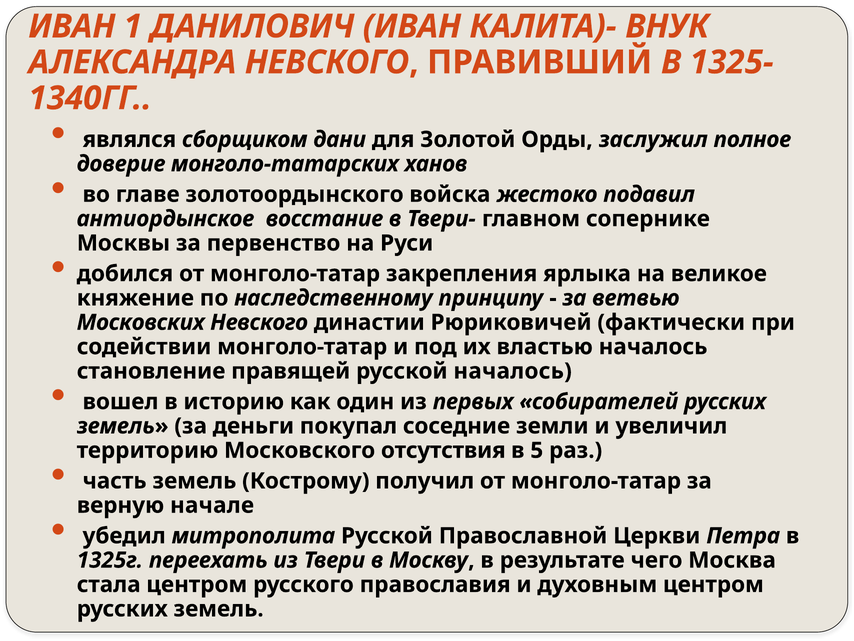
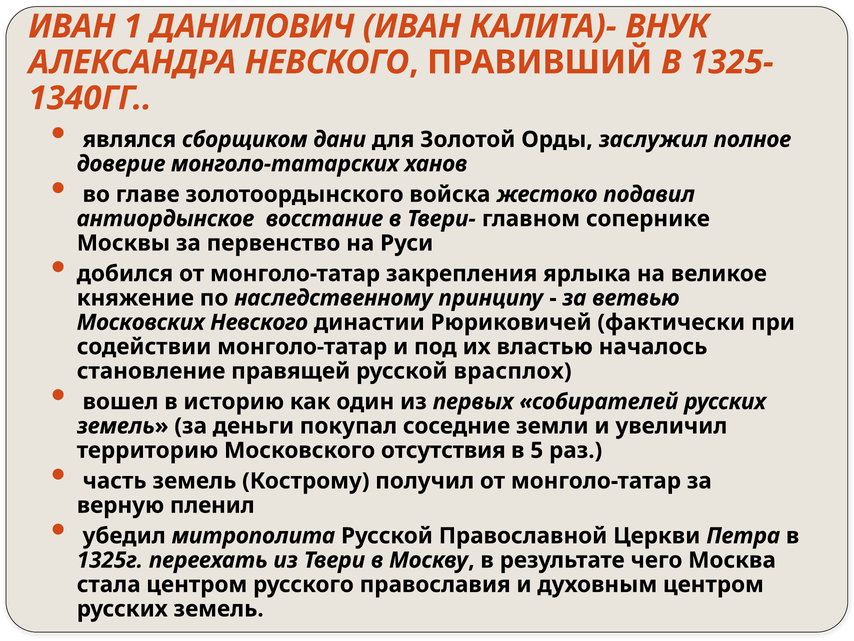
русской началось: началось -> врасплох
начале: начале -> пленил
